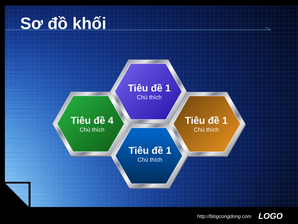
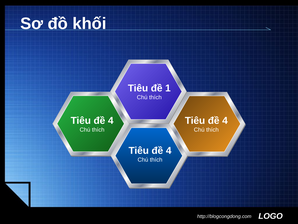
1 at (225, 120): 1 -> 4
1 at (169, 150): 1 -> 4
